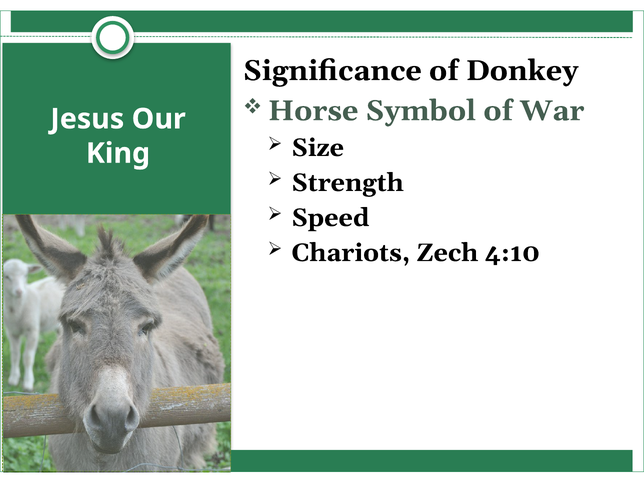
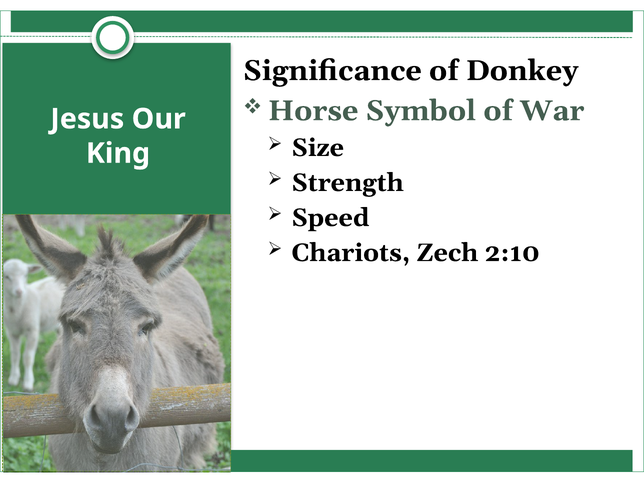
4:10: 4:10 -> 2:10
